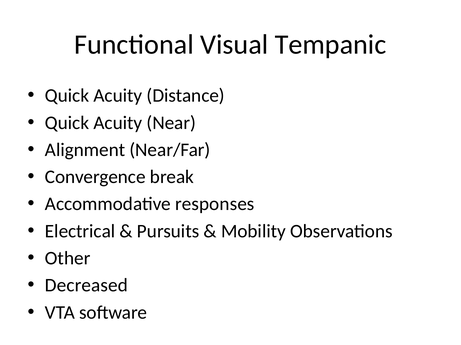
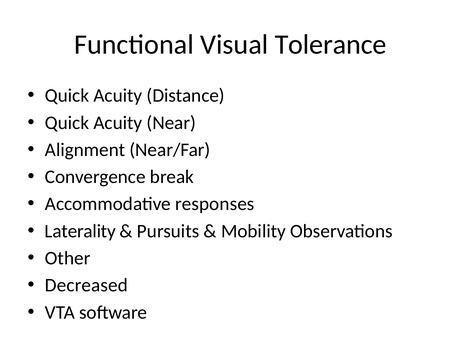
Tempanic: Tempanic -> Tolerance
Electrical: Electrical -> Laterality
